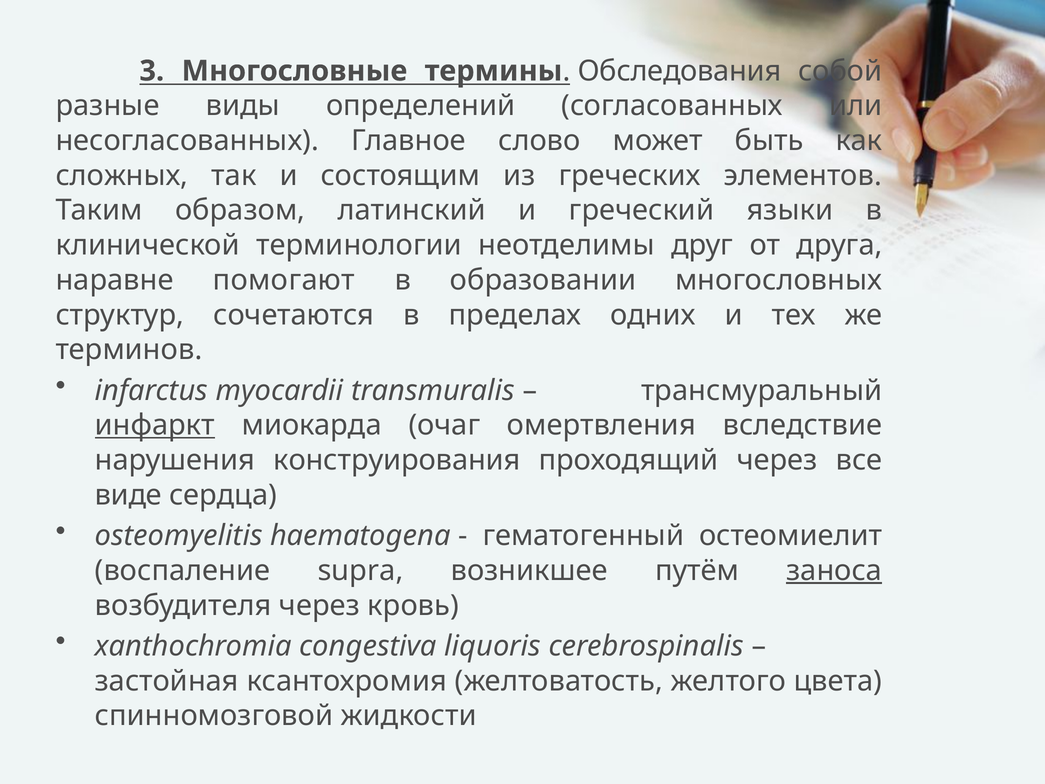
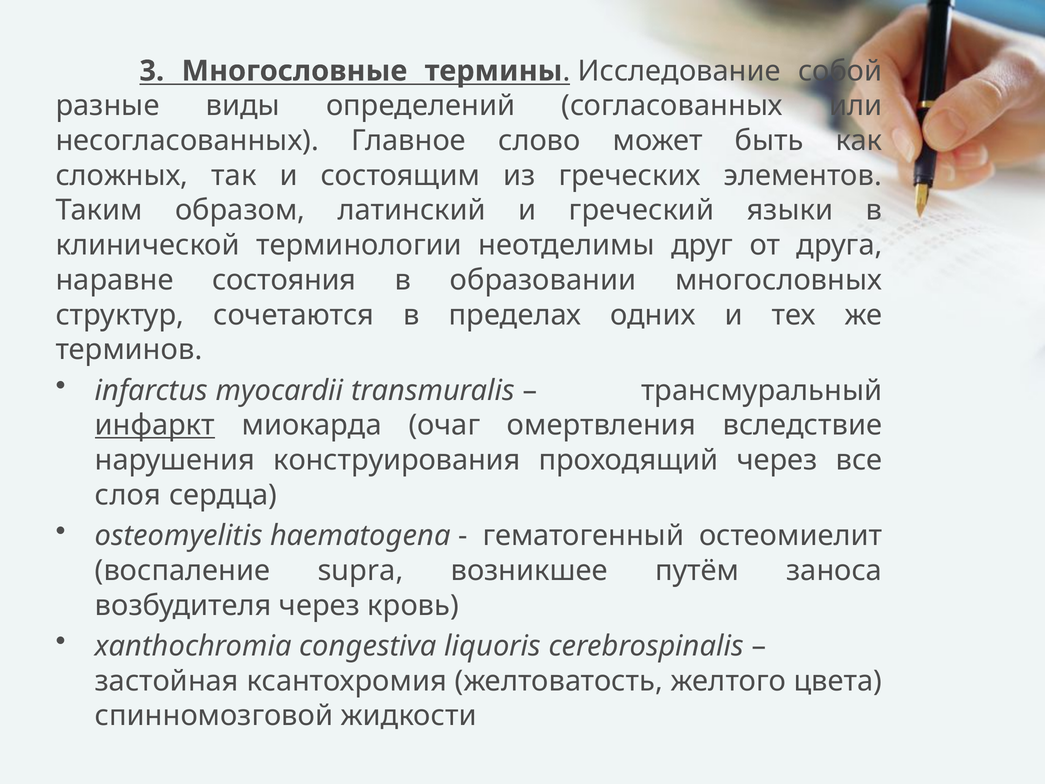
Обследования: Обследования -> Исследование
помогают: помогают -> состояния
виде: виде -> слоя
заноса underline: present -> none
